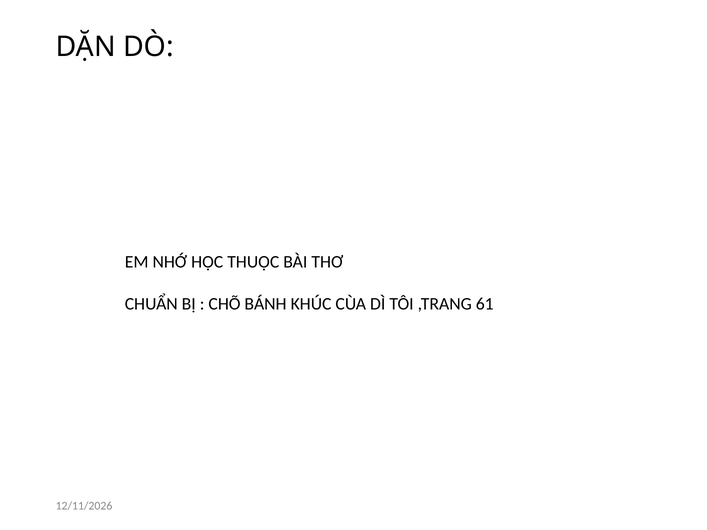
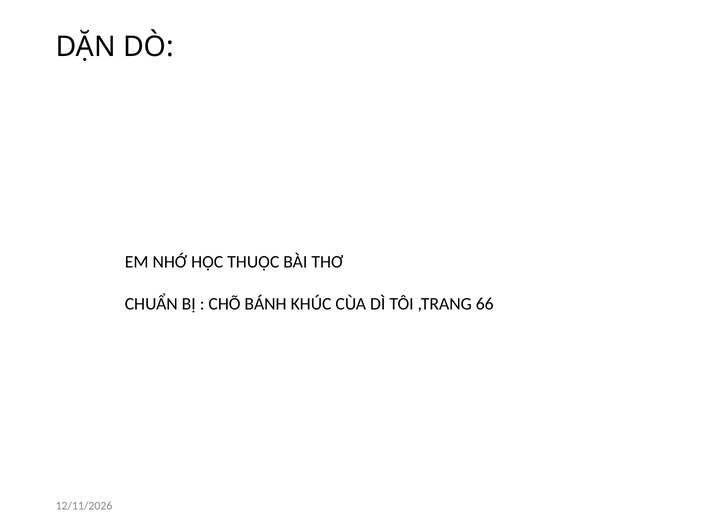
61: 61 -> 66
